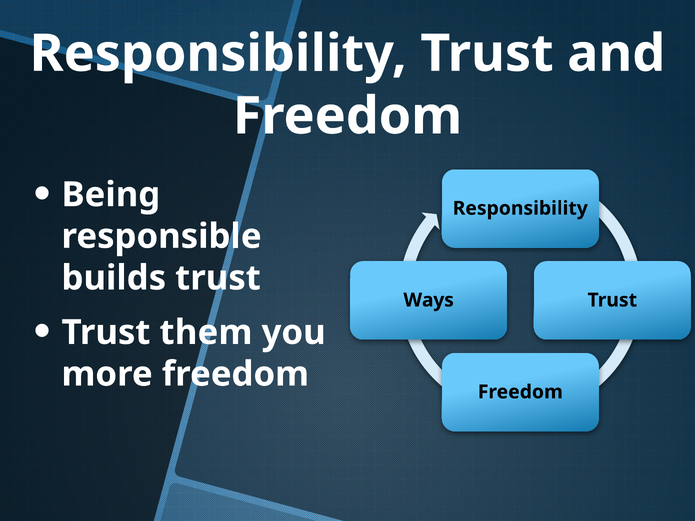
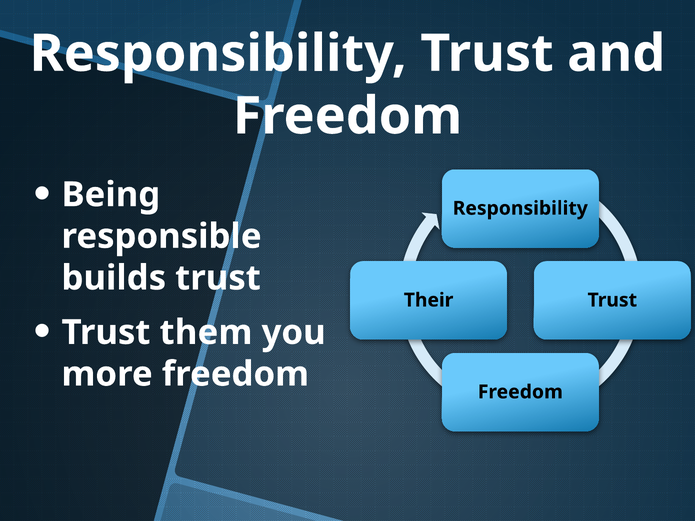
Ways: Ways -> Their
